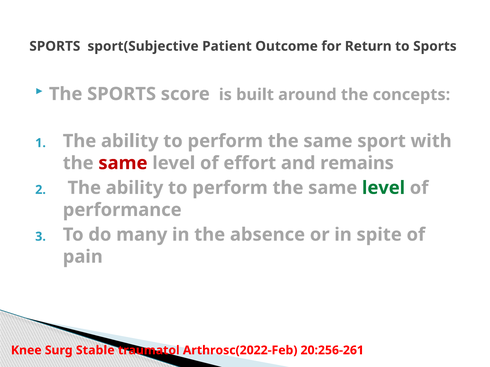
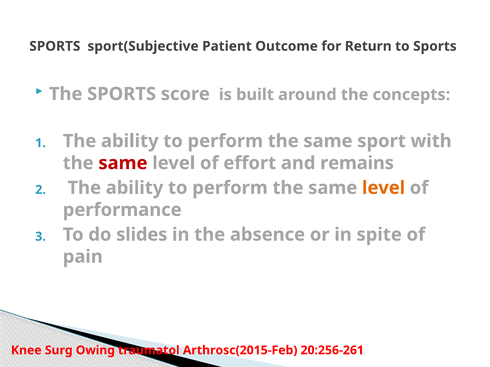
level at (384, 188) colour: green -> orange
many: many -> slides
Stable: Stable -> Owing
Arthrosc(2022-Feb: Arthrosc(2022-Feb -> Arthrosc(2015-Feb
